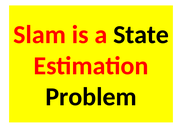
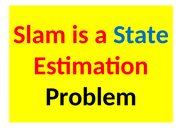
State colour: black -> blue
